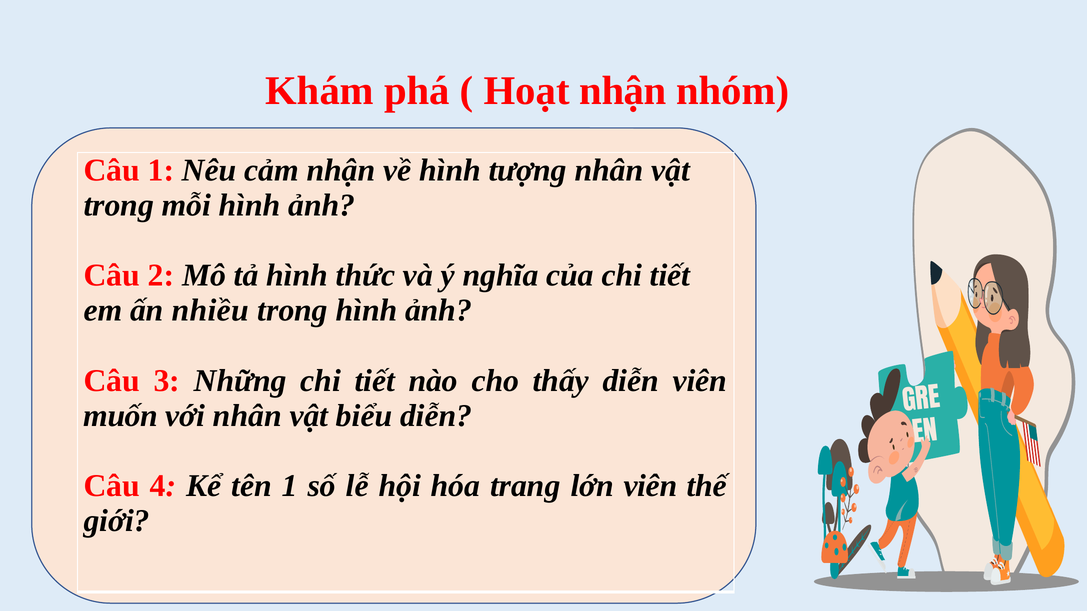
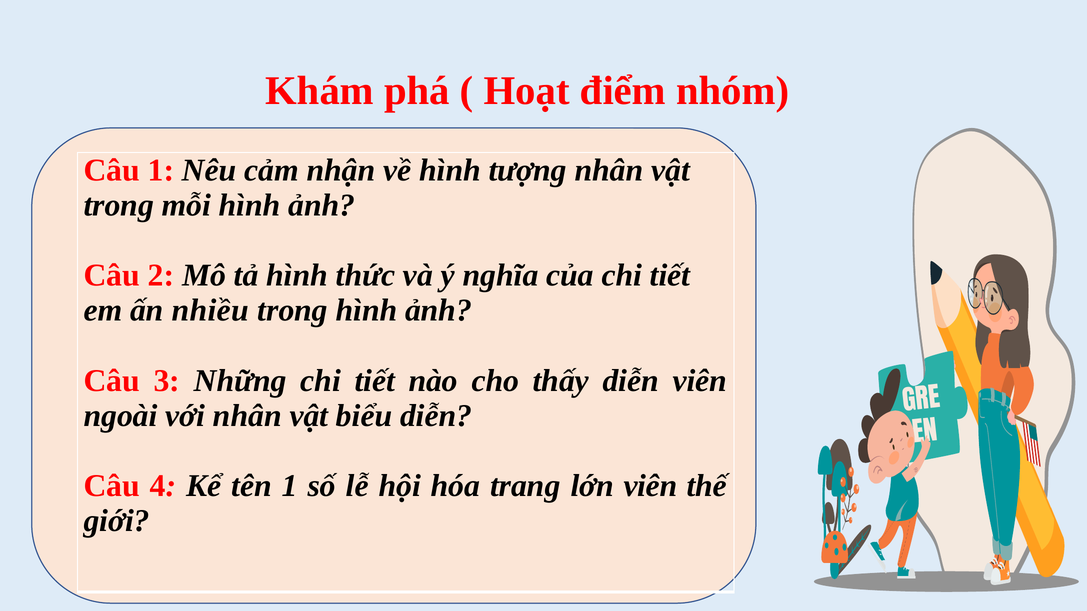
Hoạt nhận: nhận -> điểm
muốn: muốn -> ngoài
